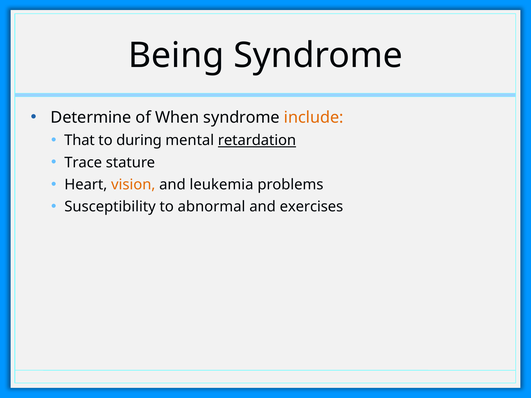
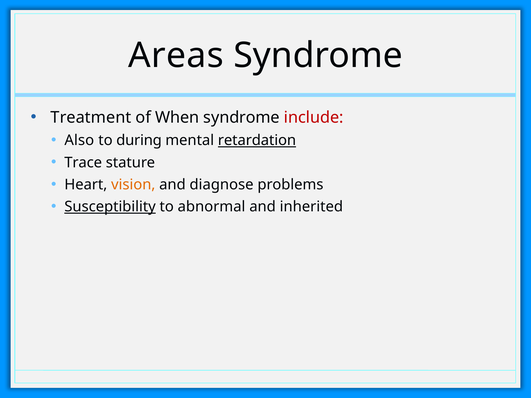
Being: Being -> Areas
Determine: Determine -> Treatment
include colour: orange -> red
That: That -> Also
leukemia: leukemia -> diagnose
Susceptibility underline: none -> present
exercises: exercises -> inherited
